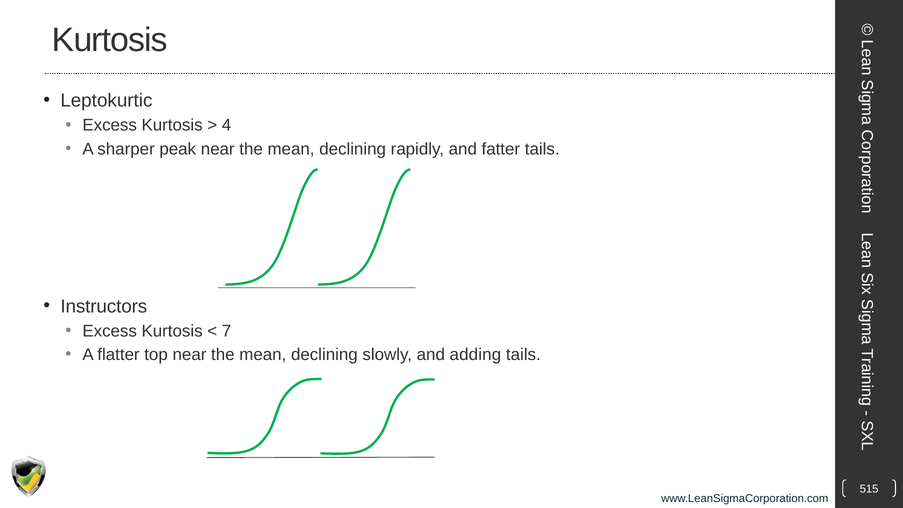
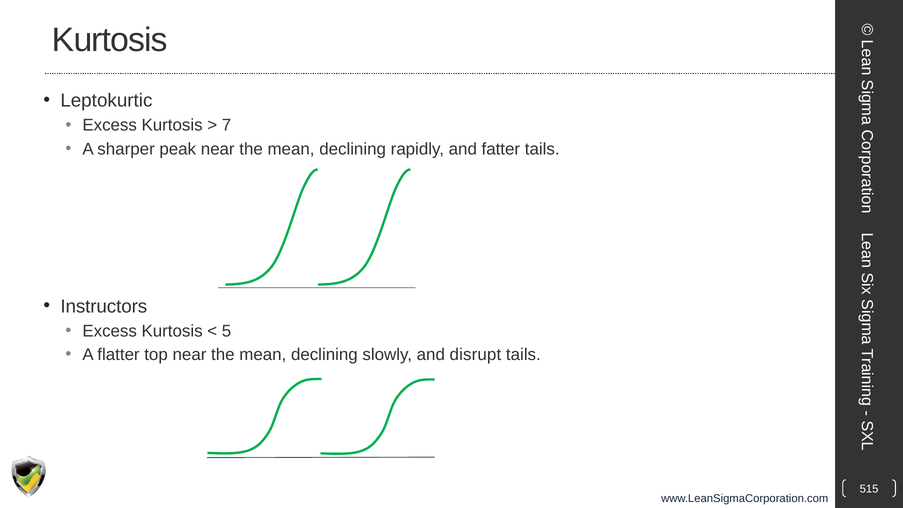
4: 4 -> 7
7: 7 -> 5
adding: adding -> disrupt
